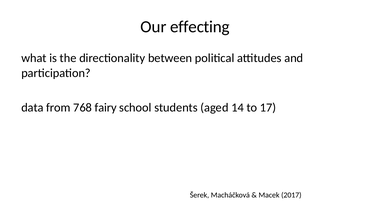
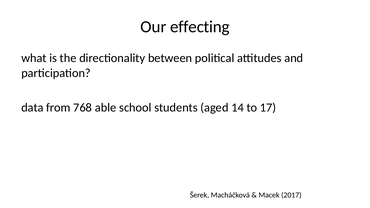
fairy: fairy -> able
